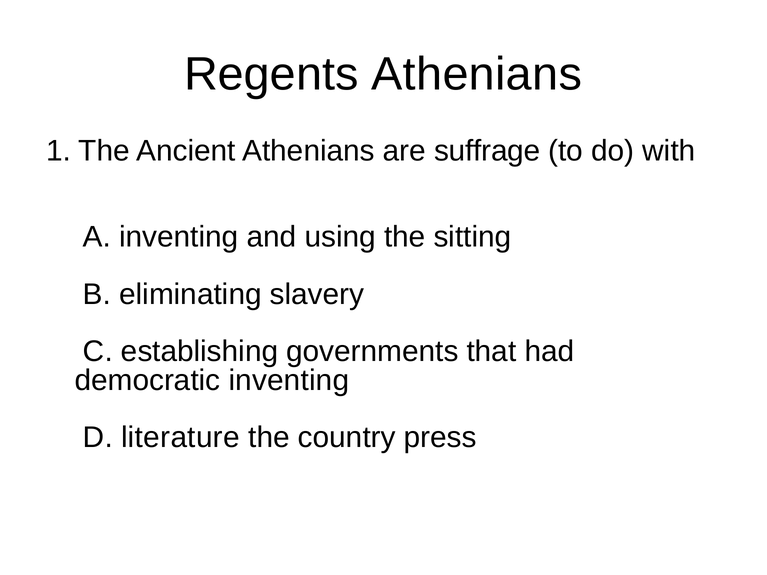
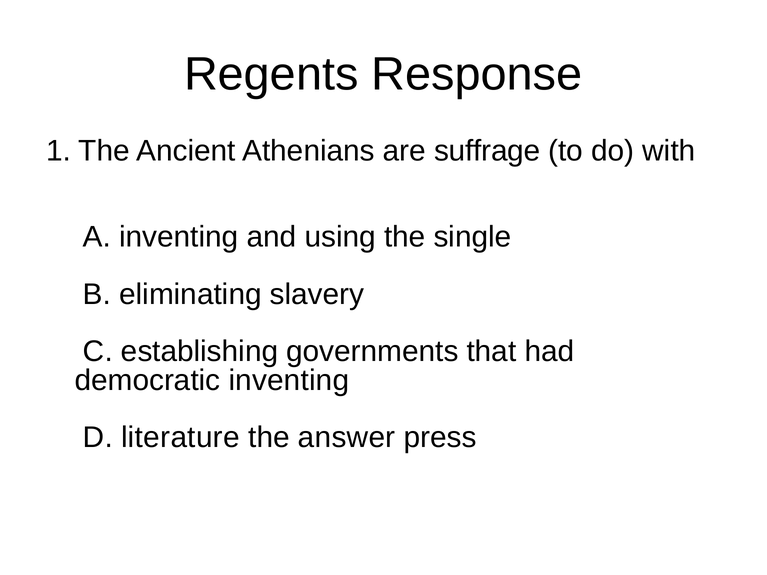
Regents Athenians: Athenians -> Response
sitting: sitting -> single
country: country -> answer
